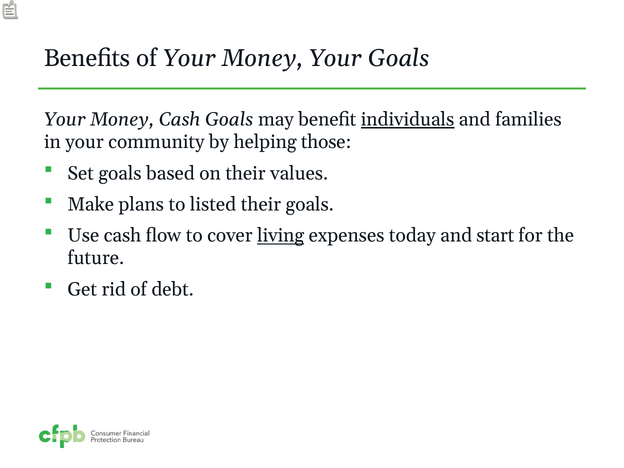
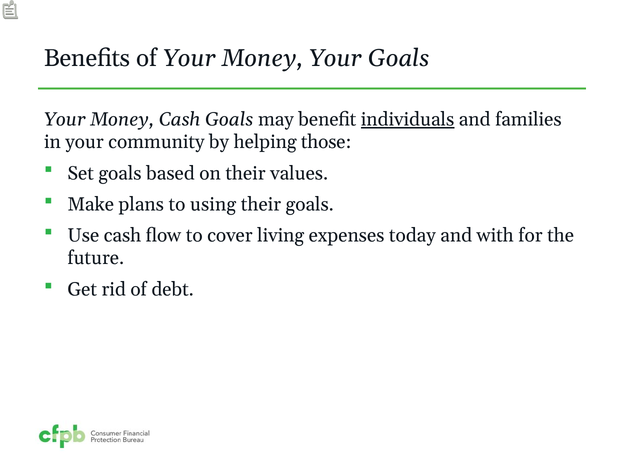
listed: listed -> using
living underline: present -> none
start: start -> with
